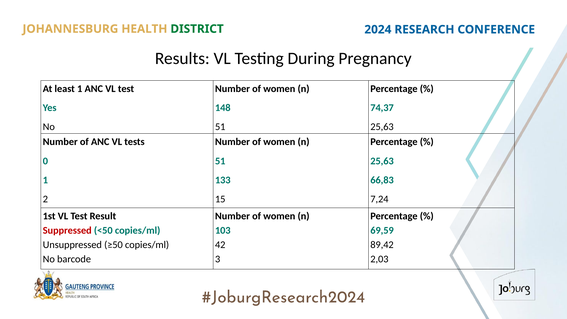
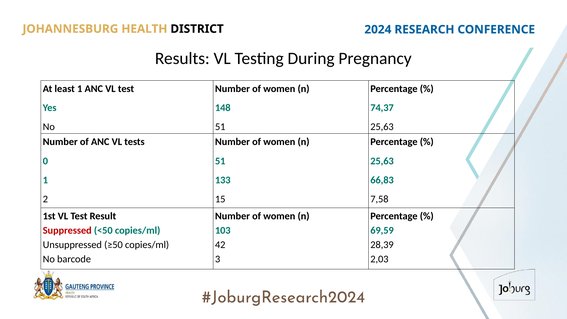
DISTRICT colour: green -> black
7,24: 7,24 -> 7,58
89,42: 89,42 -> 28,39
